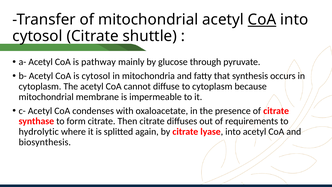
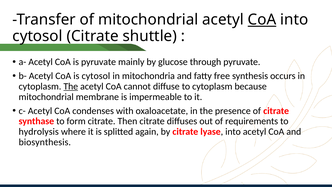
is pathway: pathway -> pyruvate
that: that -> free
The at (71, 86) underline: none -> present
hydrolytic: hydrolytic -> hydrolysis
